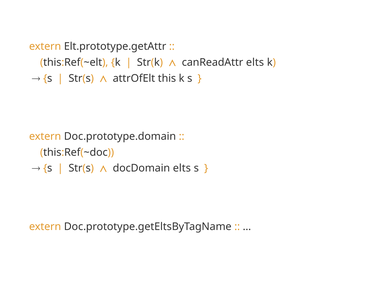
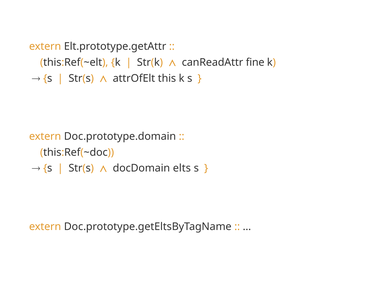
elts at (255, 62): elts -> fine
